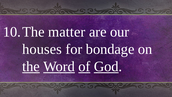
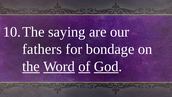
matter: matter -> saying
houses: houses -> fathers
